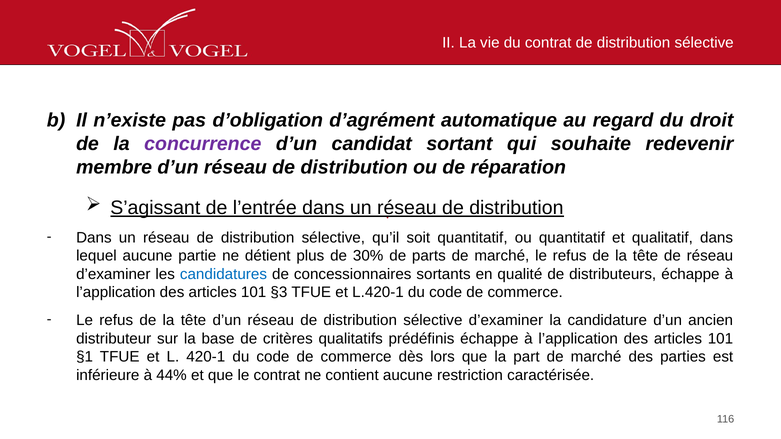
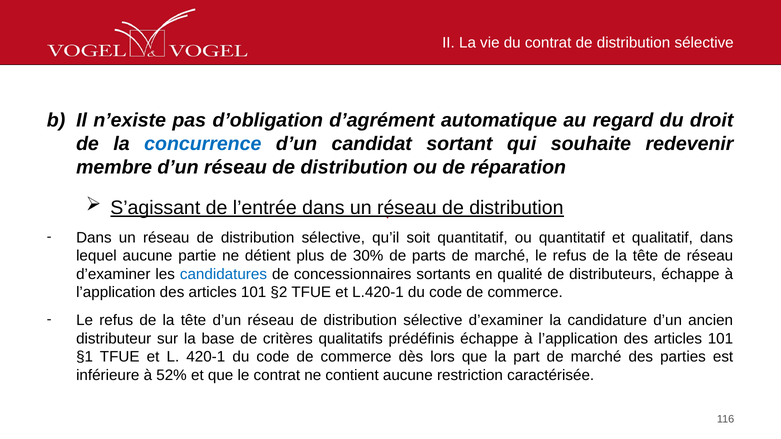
concurrence colour: purple -> blue
§3: §3 -> §2
44%: 44% -> 52%
